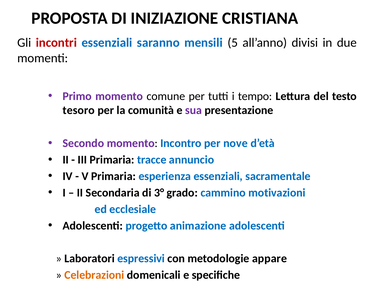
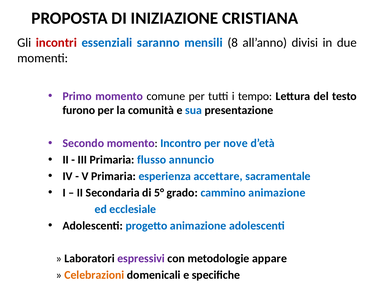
5: 5 -> 8
tesoro: tesoro -> furono
sua colour: purple -> blue
tracce: tracce -> flusso
esperienza essenziali: essenziali -> accettare
3°: 3° -> 5°
cammino motivazioni: motivazioni -> animazione
espressivi colour: blue -> purple
